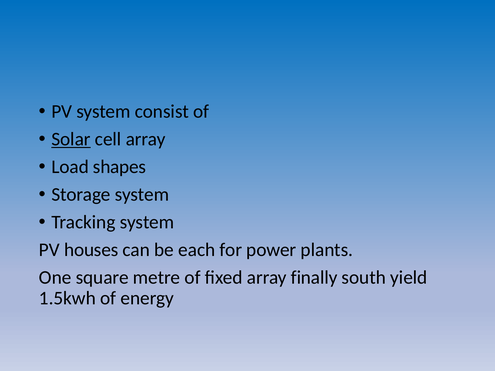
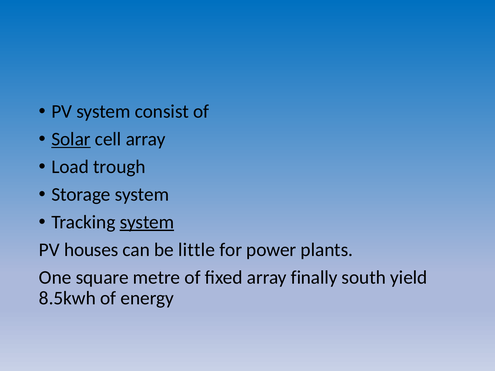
shapes: shapes -> trough
system at (147, 222) underline: none -> present
each: each -> little
1.5kwh: 1.5kwh -> 8.5kwh
